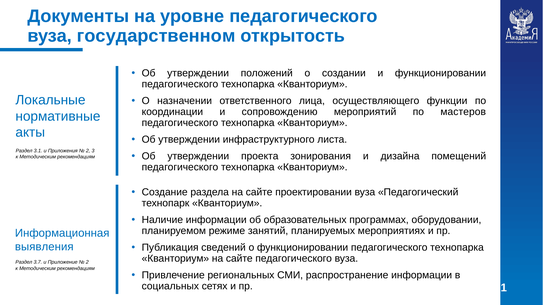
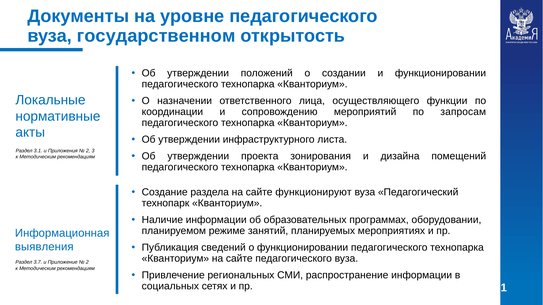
мастеров: мастеров -> запросам
проектировании: проектировании -> функционируют
